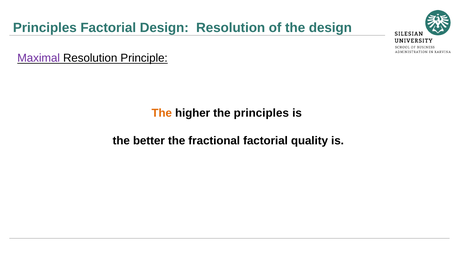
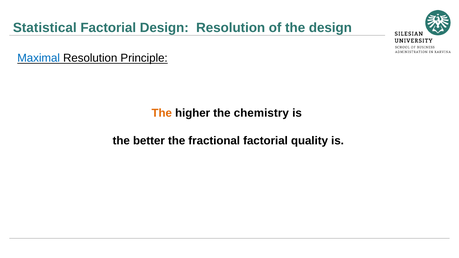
Principles at (45, 28): Principles -> Statistical
Maximal colour: purple -> blue
the principles: principles -> chemistry
